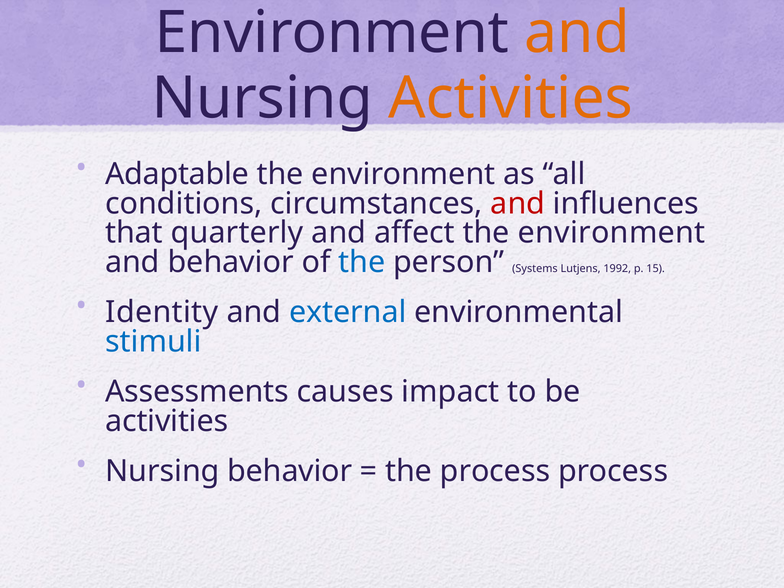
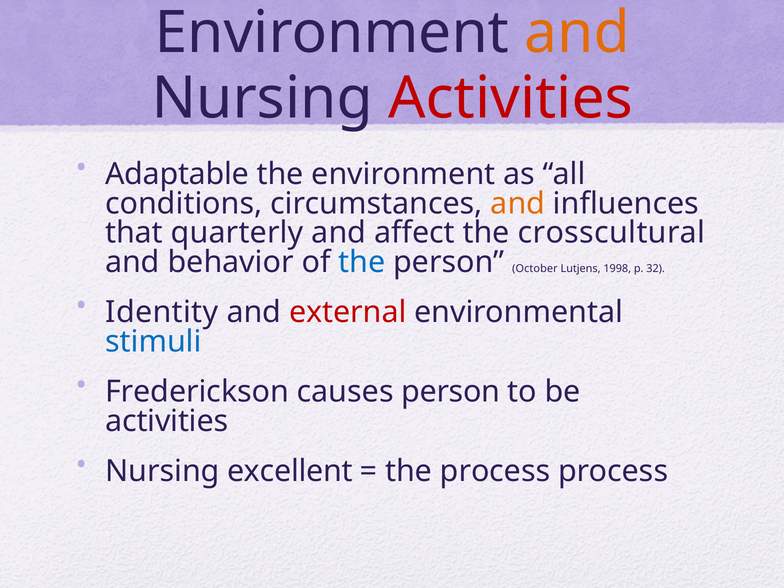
Activities at (511, 98) colour: orange -> red
and at (518, 203) colour: red -> orange
affect the environment: environment -> crosscultural
Systems: Systems -> October
1992: 1992 -> 1998
15: 15 -> 32
external colour: blue -> red
Assessments: Assessments -> Frederickson
causes impact: impact -> person
Nursing behavior: behavior -> excellent
